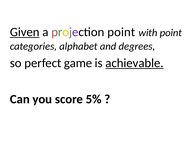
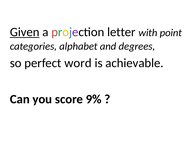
projection point: point -> letter
game: game -> word
achievable underline: present -> none
5%: 5% -> 9%
